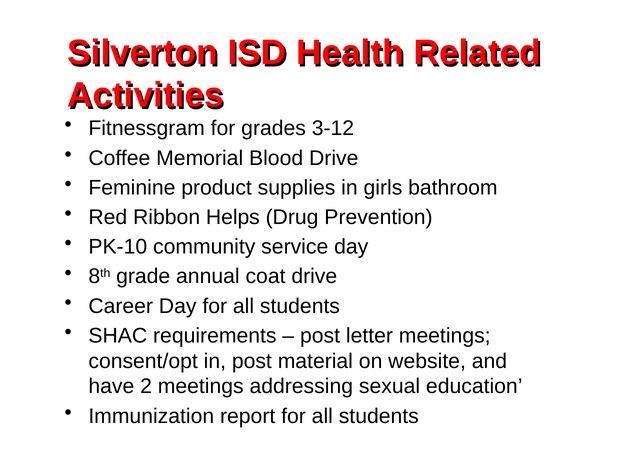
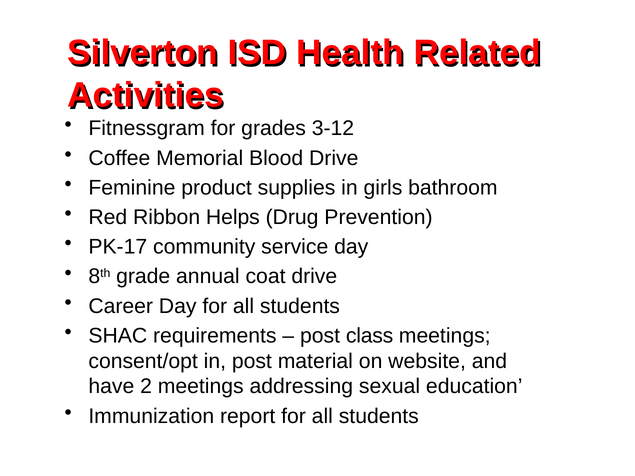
PK-10: PK-10 -> PK-17
letter: letter -> class
